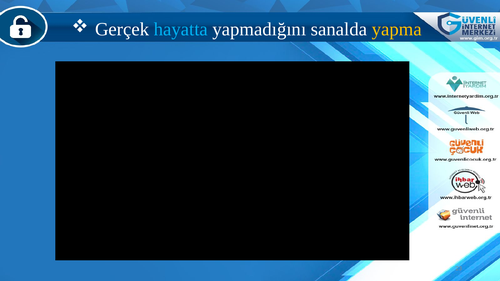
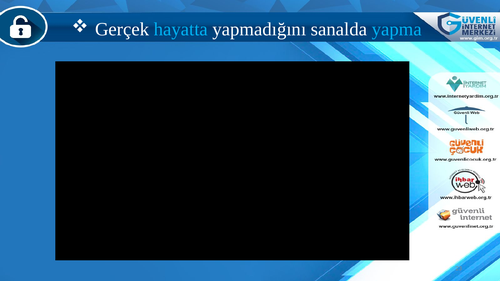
yapma colour: yellow -> light blue
